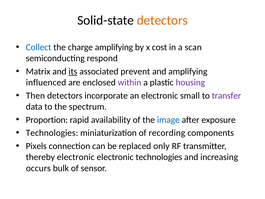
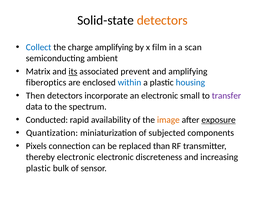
cost: cost -> film
respond: respond -> ambient
influenced: influenced -> fiberoptics
within colour: purple -> blue
housing colour: purple -> blue
Proportion: Proportion -> Conducted
image colour: blue -> orange
exposure underline: none -> present
Technologies at (52, 133): Technologies -> Quantization
recording: recording -> subjected
only: only -> than
electronic technologies: technologies -> discreteness
occurs at (38, 168): occurs -> plastic
